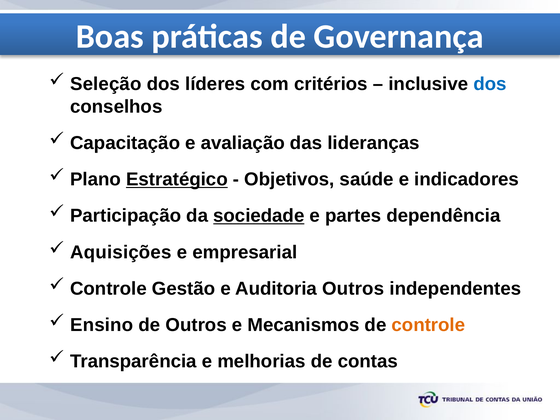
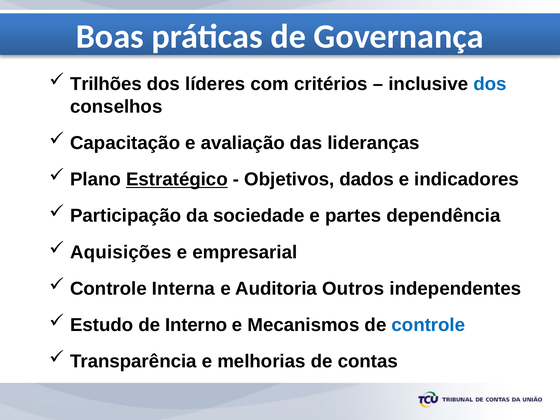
Seleção: Seleção -> Trilhões
saúde: saúde -> dados
sociedade underline: present -> none
Gestão: Gestão -> Interna
Ensino: Ensino -> Estudo
de Outros: Outros -> Interno
controle at (428, 325) colour: orange -> blue
